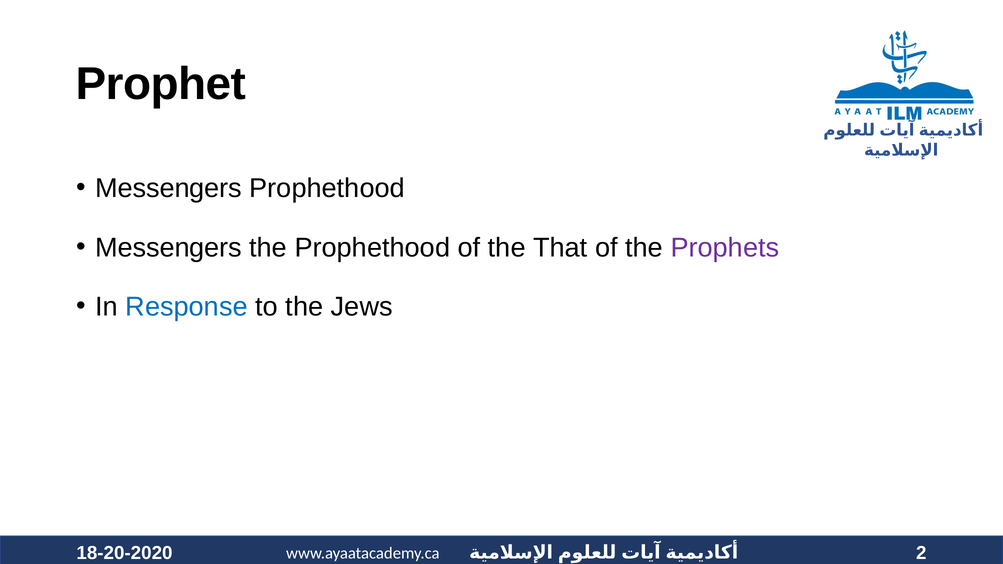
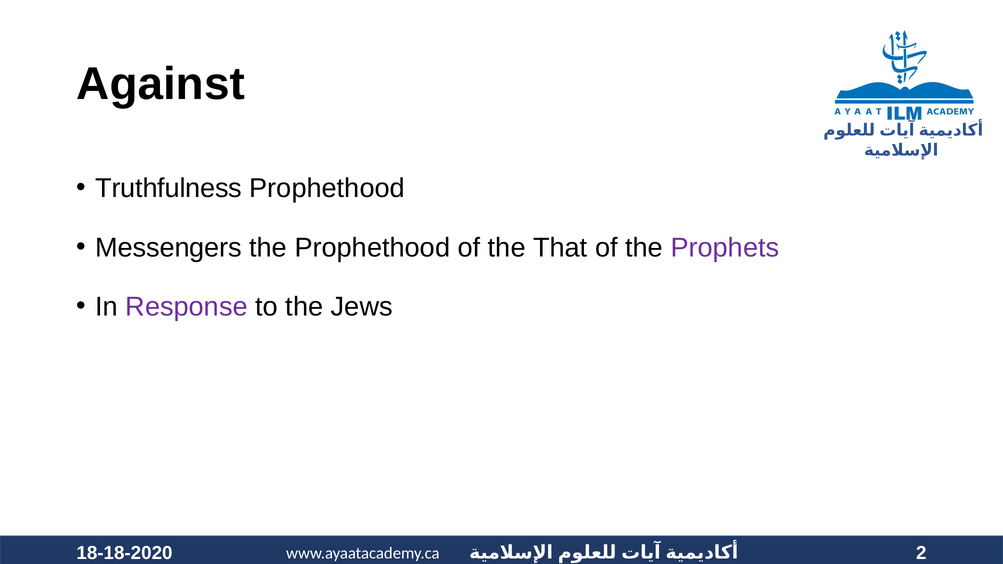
Prophet: Prophet -> Against
Messengers at (169, 188): Messengers -> Truthfulness
Response colour: blue -> purple
18-20-2020: 18-20-2020 -> 18-18-2020
